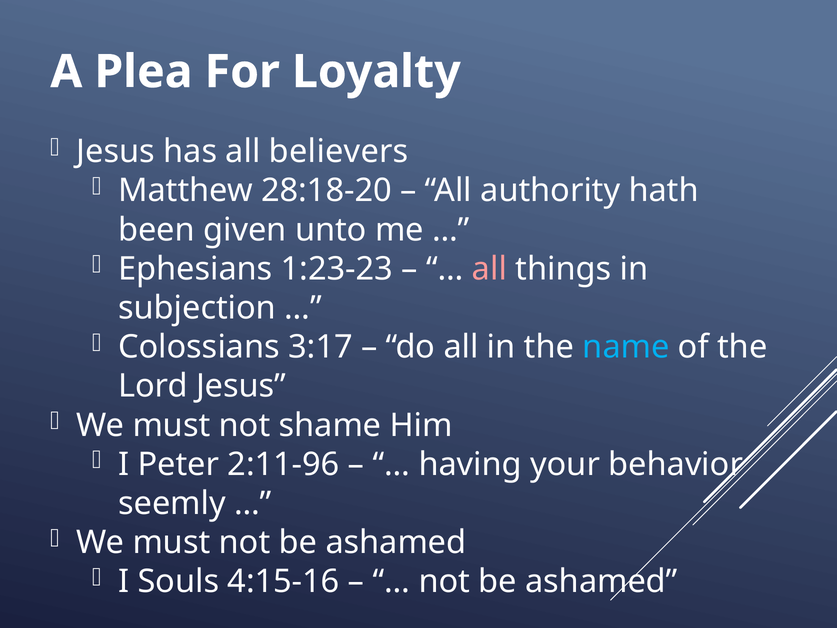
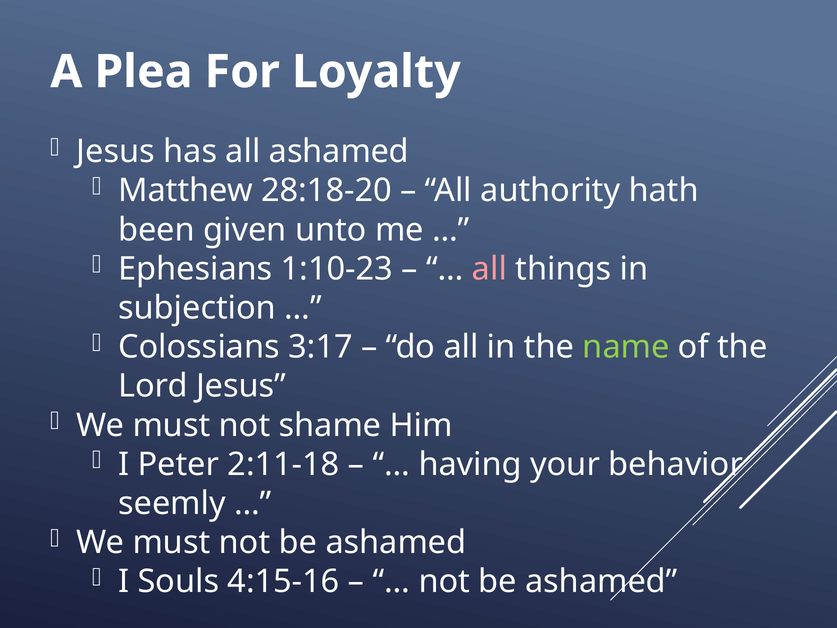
all believers: believers -> ashamed
1:23-23: 1:23-23 -> 1:10-23
name colour: light blue -> light green
2:11-96: 2:11-96 -> 2:11-18
